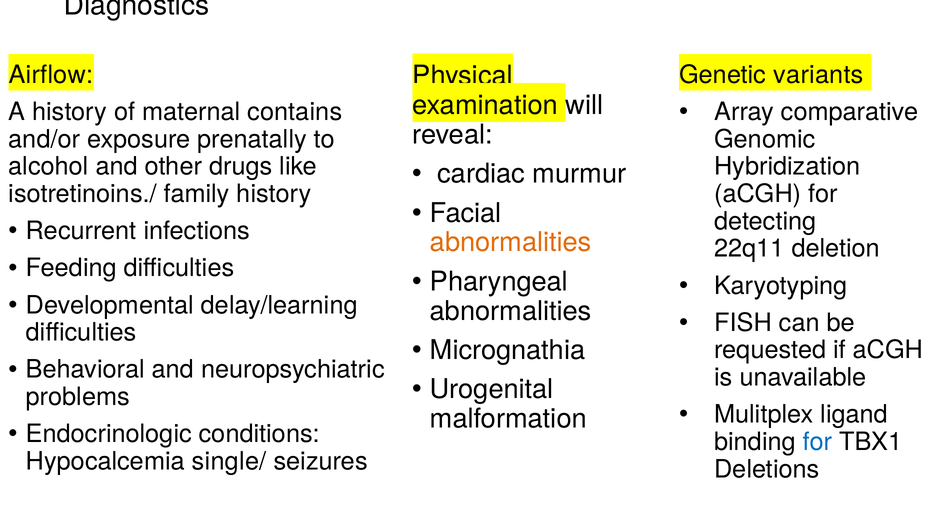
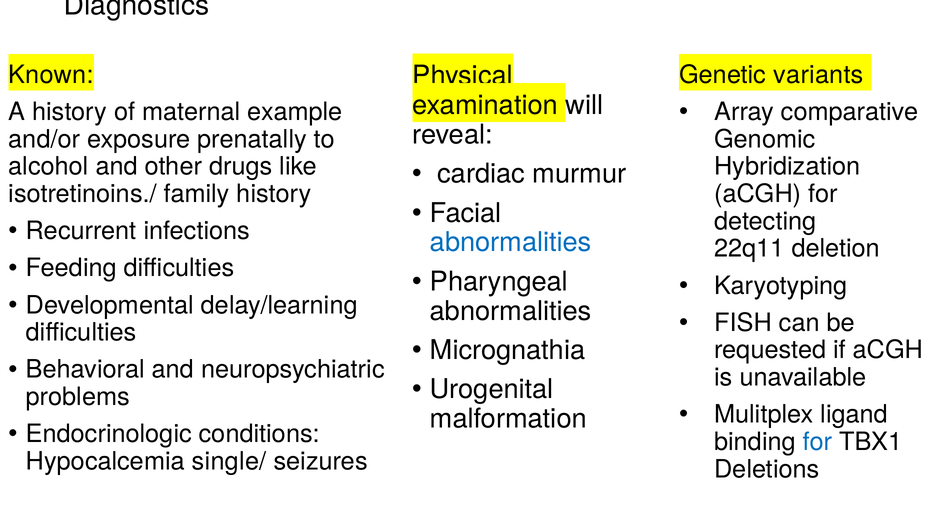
Airflow: Airflow -> Known
contains: contains -> example
abnormalities at (511, 242) colour: orange -> blue
